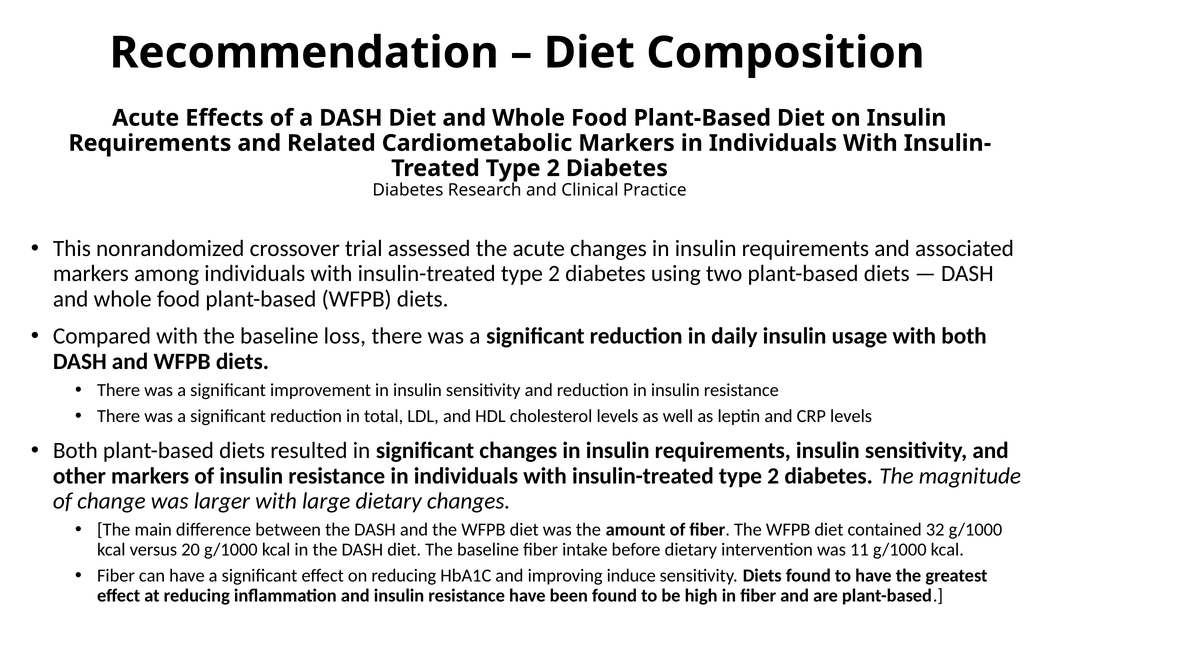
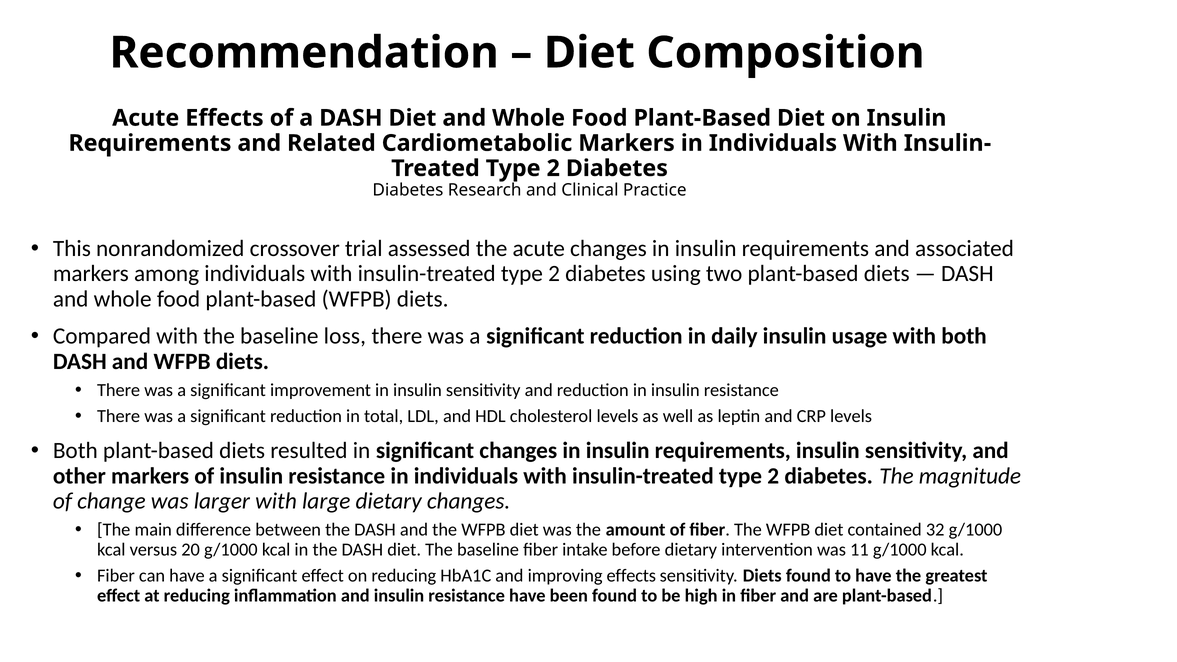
improving induce: induce -> effects
